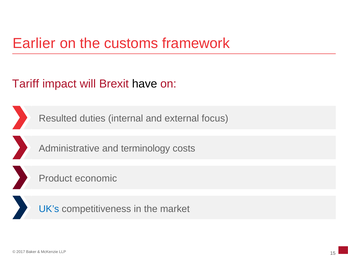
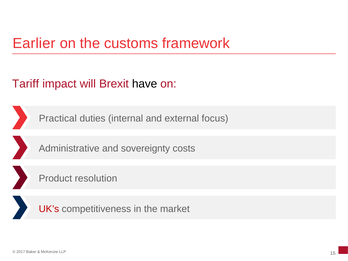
Resulted: Resulted -> Practical
terminology: terminology -> sovereignty
economic: economic -> resolution
UK’s colour: blue -> red
